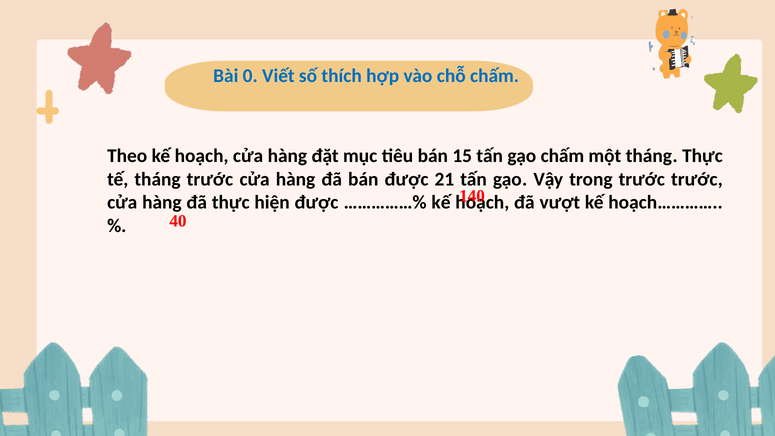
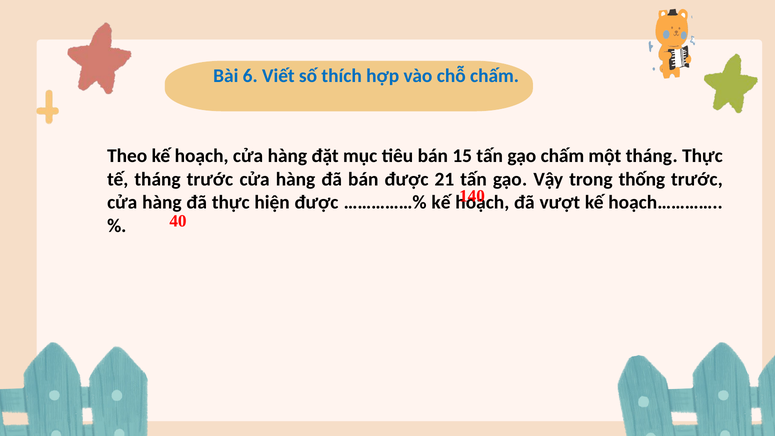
0: 0 -> 6
trong trước: trước -> thống
